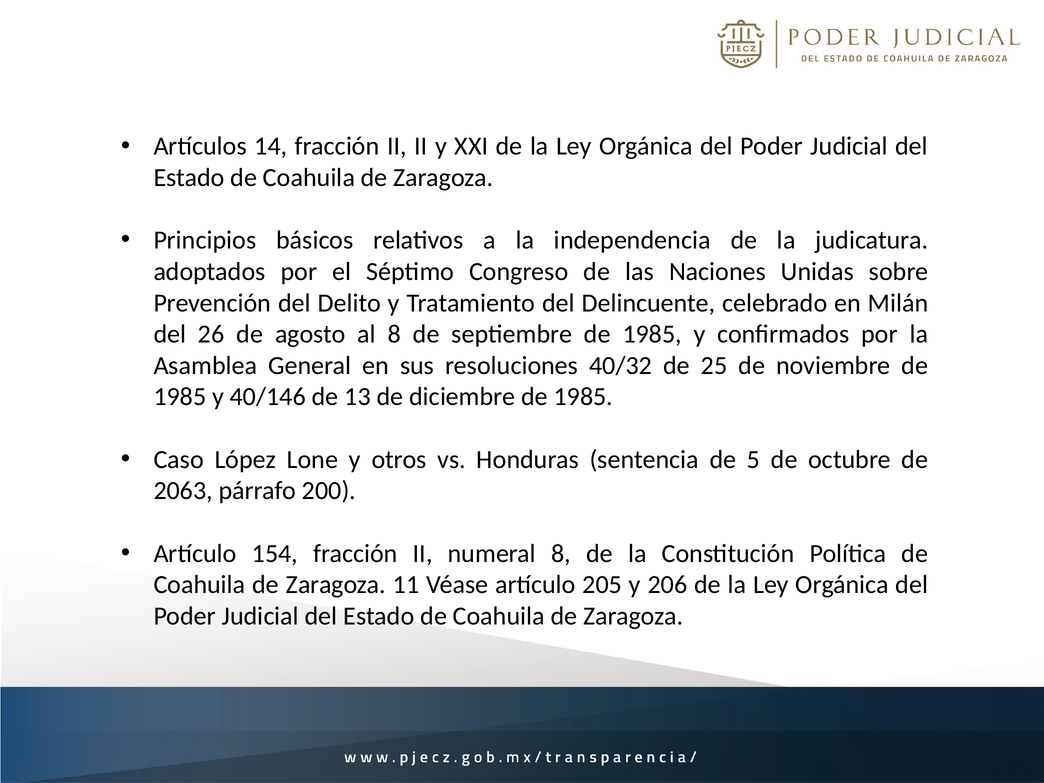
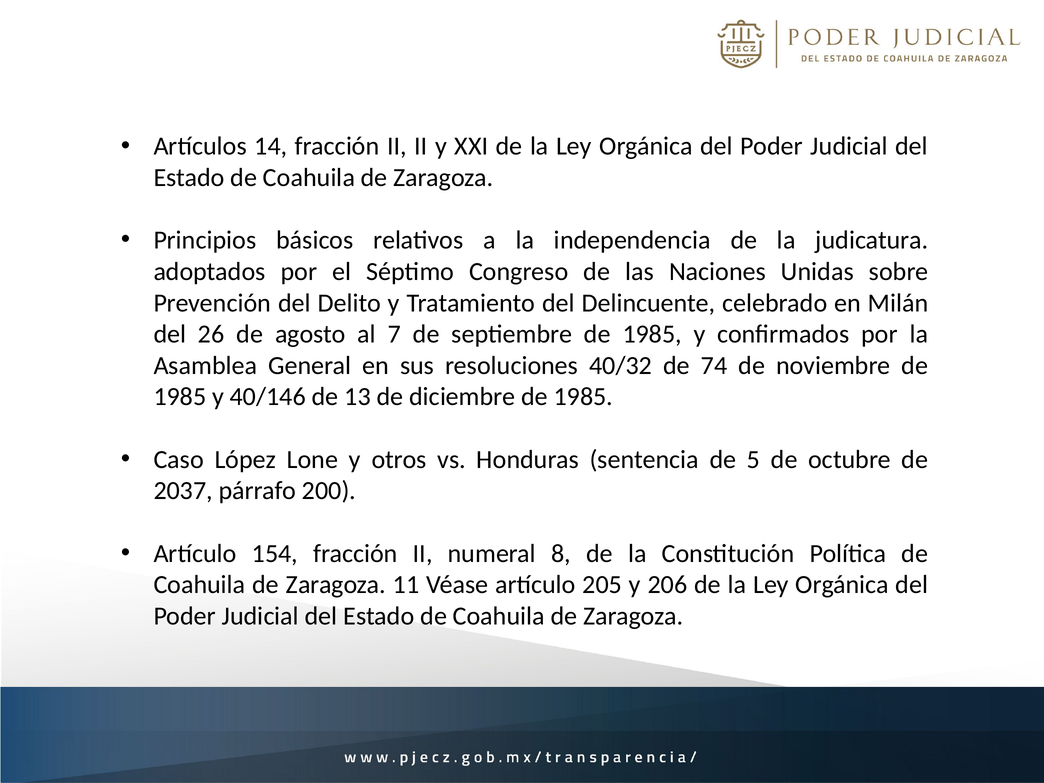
al 8: 8 -> 7
25: 25 -> 74
2063: 2063 -> 2037
